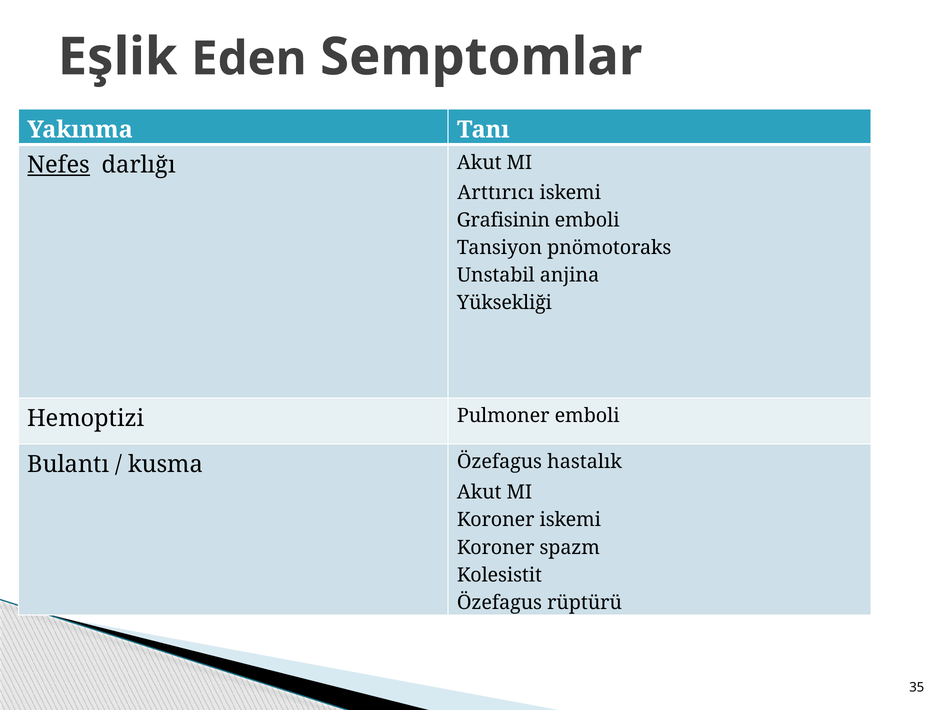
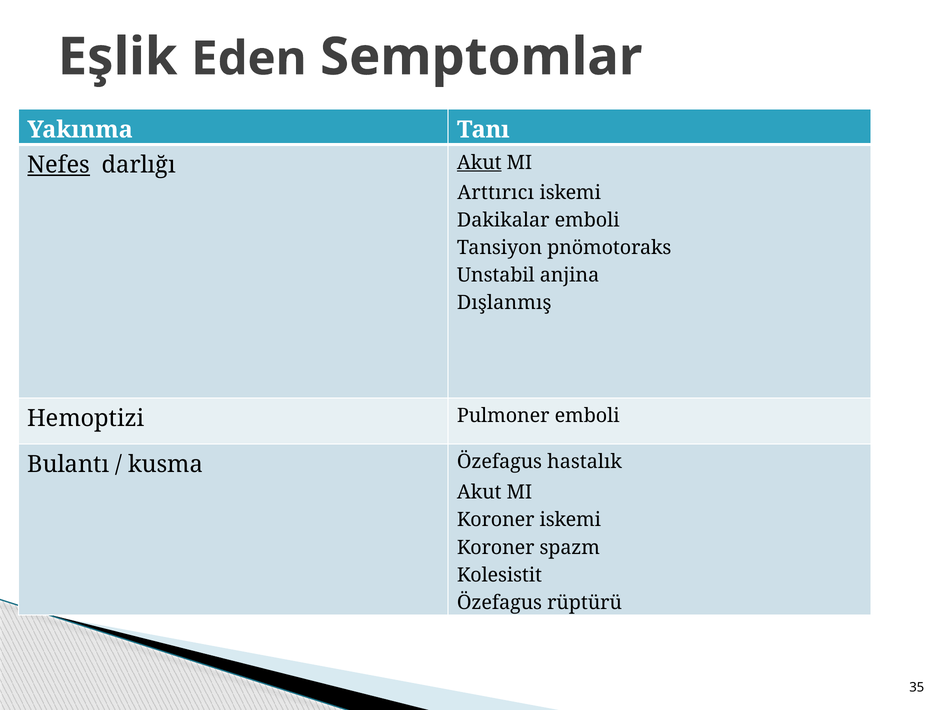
Akut at (479, 163) underline: none -> present
Grafisinin: Grafisinin -> Dakikalar
Yüksekliği: Yüksekliği -> Dışlanmış
